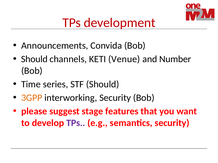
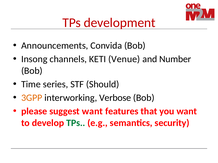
Should at (34, 59): Should -> Insong
interworking Security: Security -> Verbose
suggest stage: stage -> want
TPs at (76, 123) colour: purple -> green
